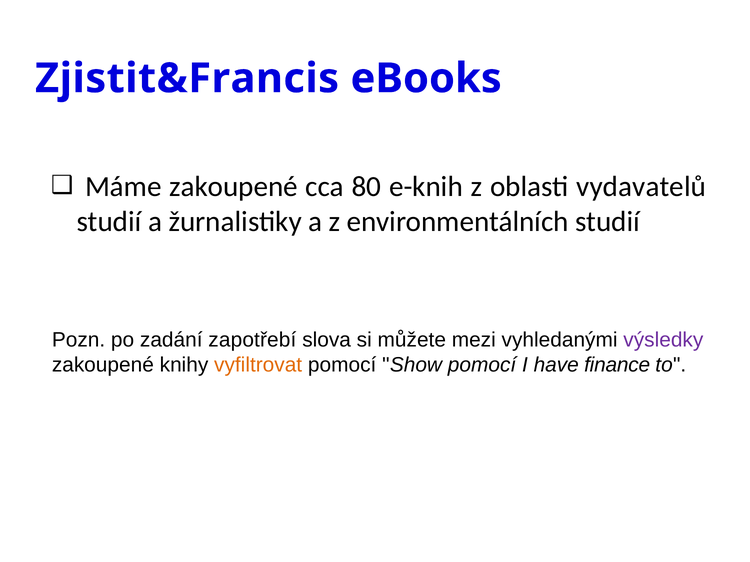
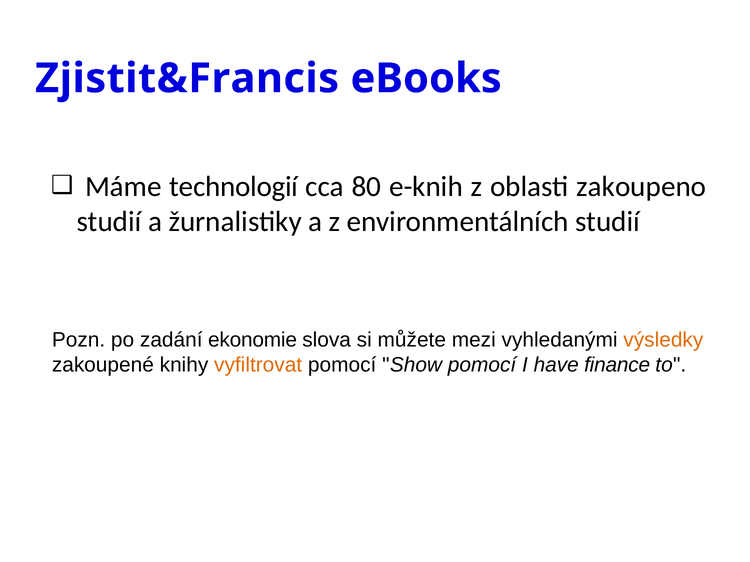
Máme zakoupené: zakoupené -> technologií
vydavatelů: vydavatelů -> zakoupeno
zapotřebí: zapotřebí -> ekonomie
výsledky colour: purple -> orange
